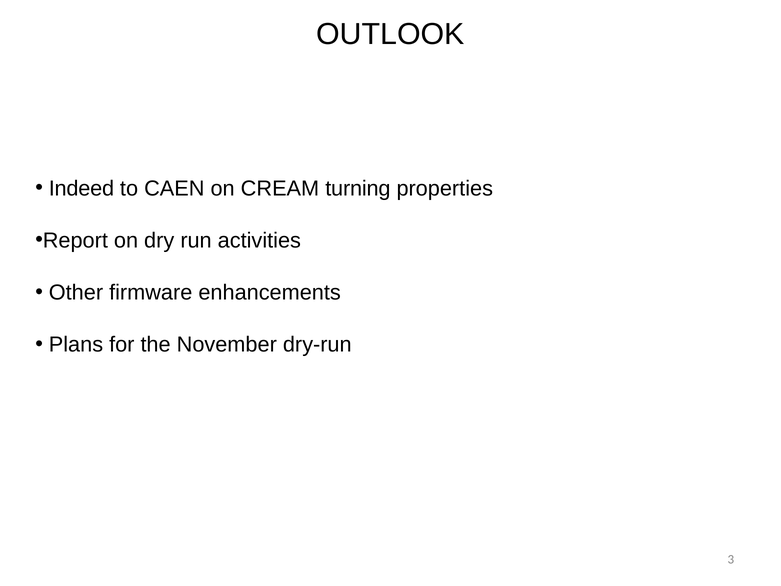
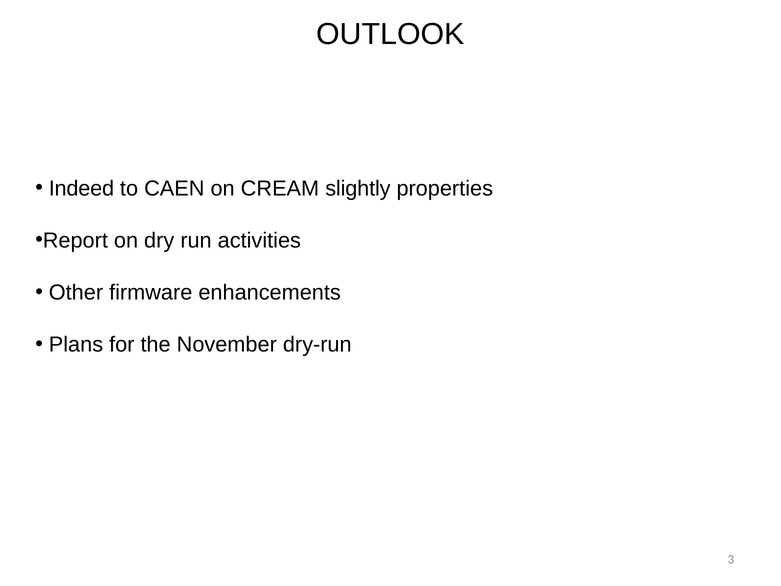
turning: turning -> slightly
